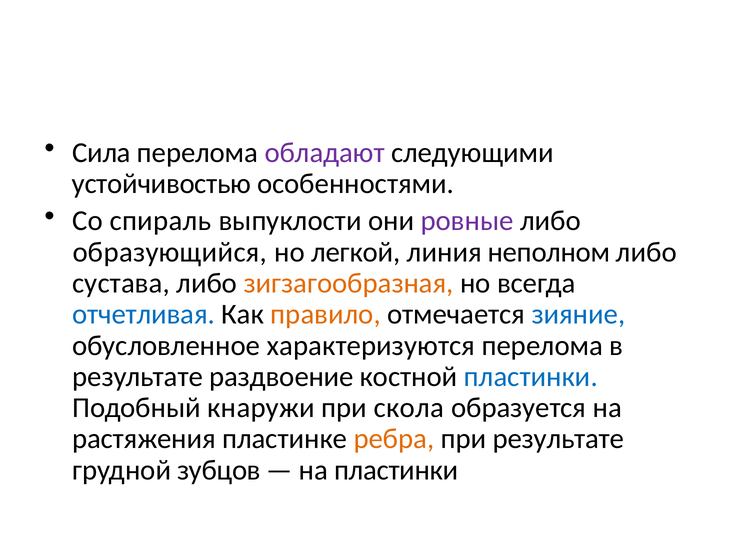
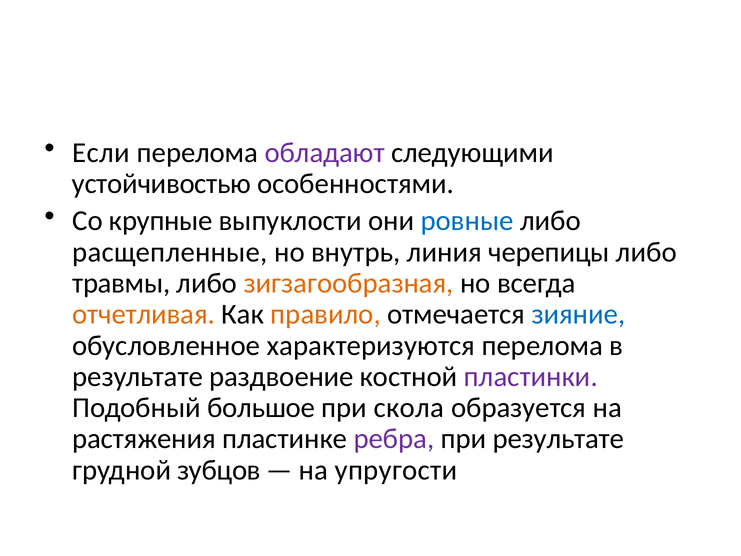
Сила: Сила -> Если
спираль: спираль -> крупные
ровные colour: purple -> blue
образующийся: образующийся -> расщепленные
легкой: легкой -> внутрь
неполном: неполном -> черепицы
сустава: сустава -> травмы
отчетливая colour: blue -> orange
пластинки at (531, 377) colour: blue -> purple
кнаружи: кнаружи -> большое
ребра colour: orange -> purple
на пластинки: пластинки -> упругости
